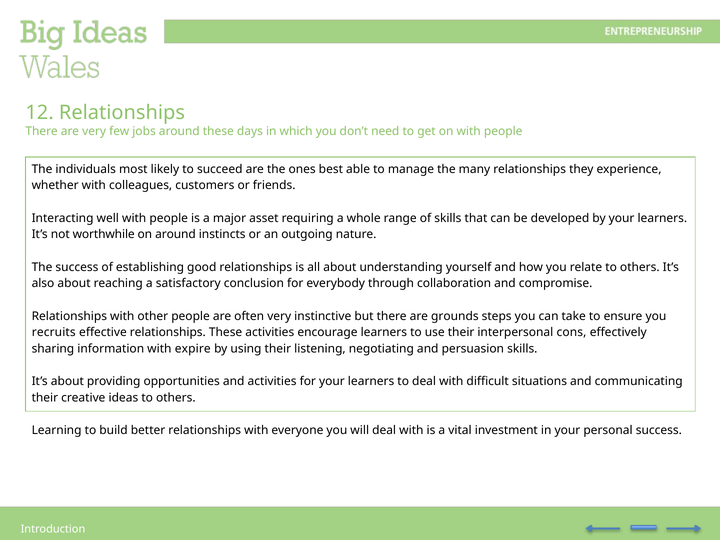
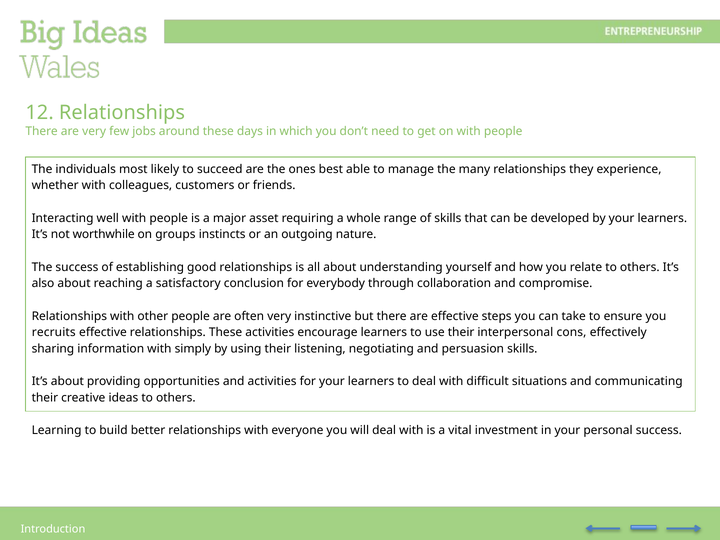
on around: around -> groups
are grounds: grounds -> effective
expire: expire -> simply
